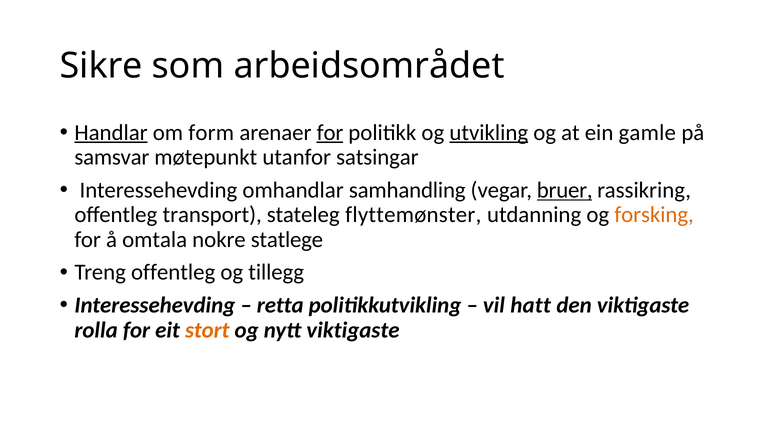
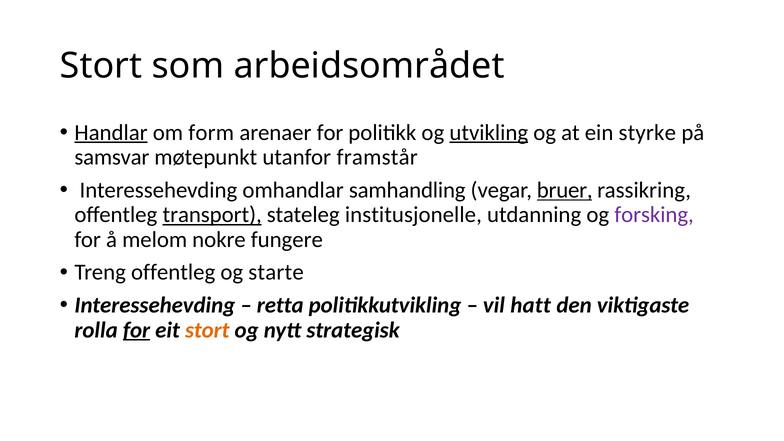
Sikre at (101, 66): Sikre -> Stort
for at (330, 133) underline: present -> none
gamle: gamle -> styrke
satsingar: satsingar -> framstår
transport underline: none -> present
flyttemønster: flyttemønster -> institusjonelle
forsking colour: orange -> purple
omtala: omtala -> melom
statlege: statlege -> fungere
tillegg: tillegg -> starte
for at (137, 330) underline: none -> present
nytt viktigaste: viktigaste -> strategisk
